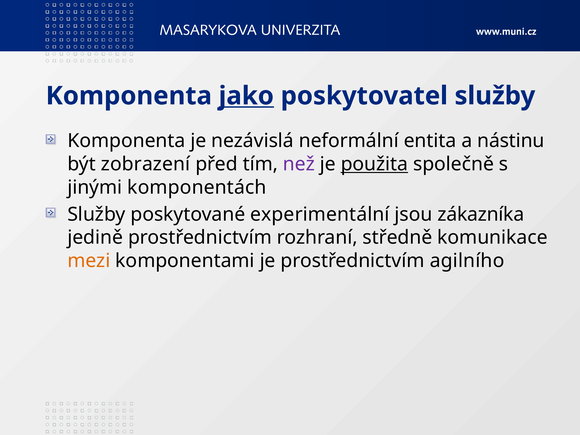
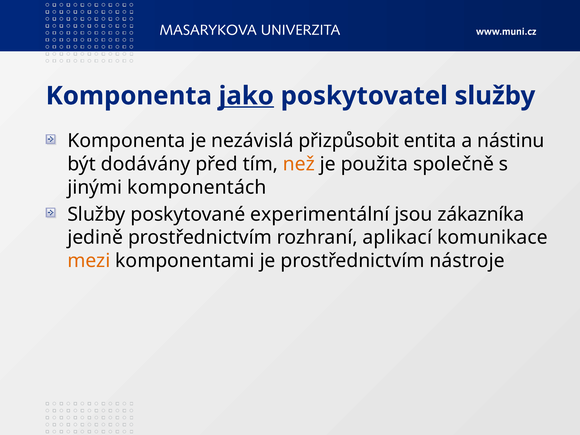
neformální: neformální -> přizpůsobit
zobrazení: zobrazení -> dodávány
než colour: purple -> orange
použita underline: present -> none
středně: středně -> aplikací
agilního: agilního -> nástroje
